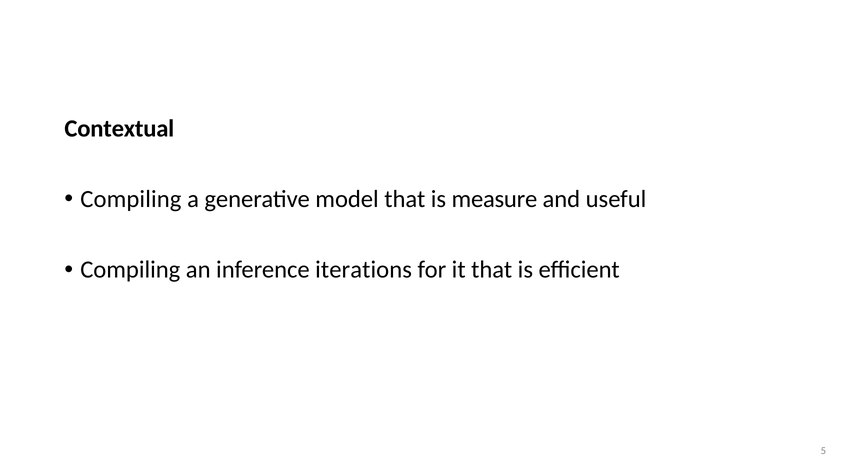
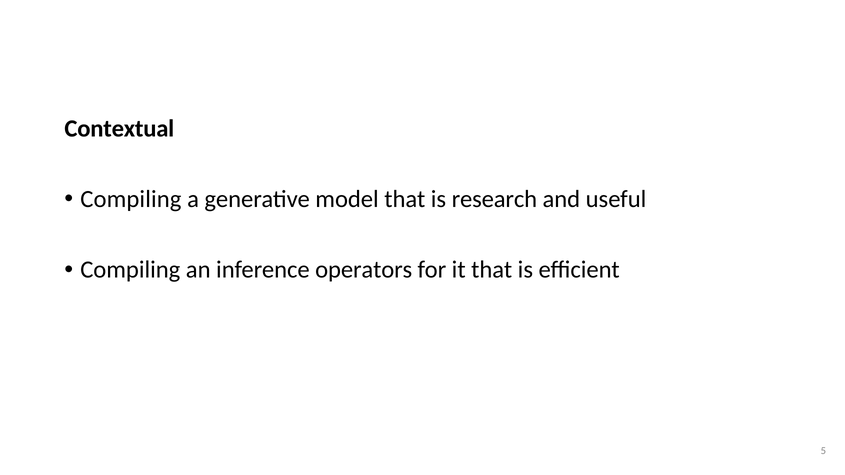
measure: measure -> research
iterations: iterations -> operators
